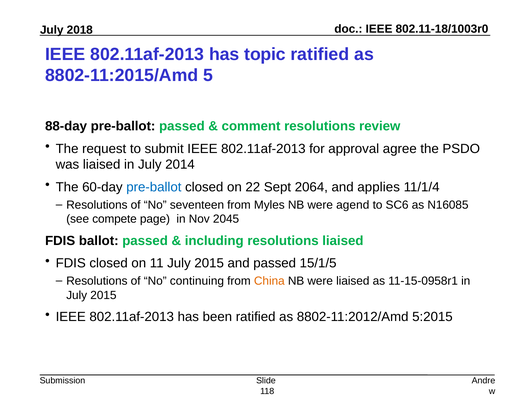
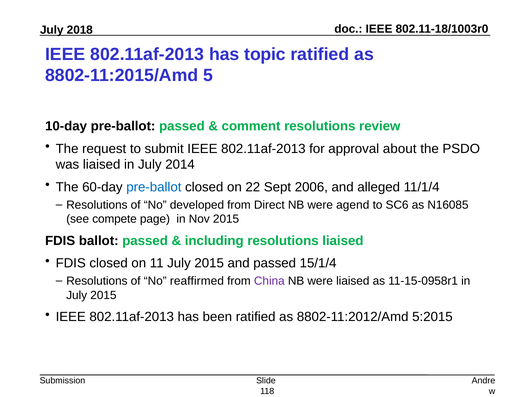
88-day: 88-day -> 10-day
agree: agree -> about
2064: 2064 -> 2006
applies: applies -> alleged
seventeen: seventeen -> developed
from Myles: Myles -> Direct
Nov 2045: 2045 -> 2015
15/1/5: 15/1/5 -> 15/1/4
continuing: continuing -> reaffirmed
China colour: orange -> purple
